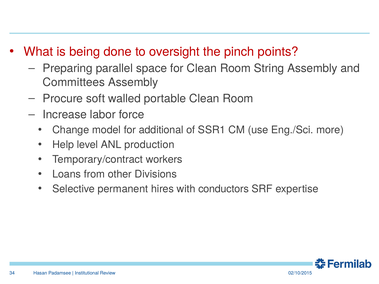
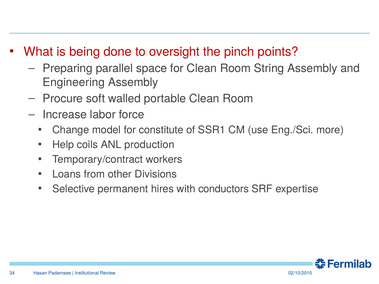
Committees: Committees -> Engineering
additional: additional -> constitute
level: level -> coils
